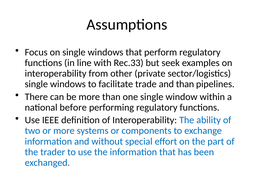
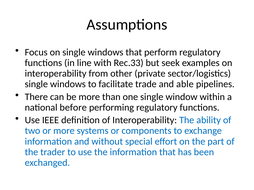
and than: than -> able
